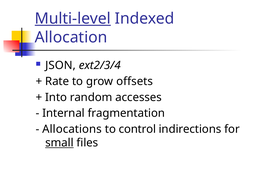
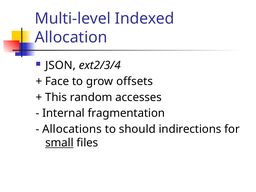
Multi-level underline: present -> none
Rate: Rate -> Face
Into: Into -> This
control: control -> should
